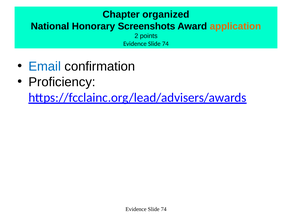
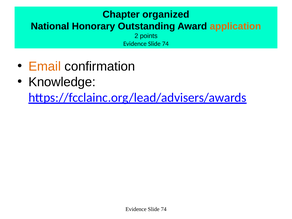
Screenshots: Screenshots -> Outstanding
Email colour: blue -> orange
Proficiency: Proficiency -> Knowledge
